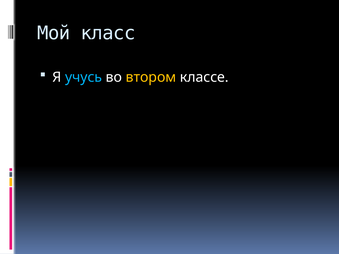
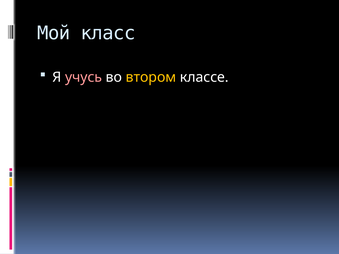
учусь colour: light blue -> pink
